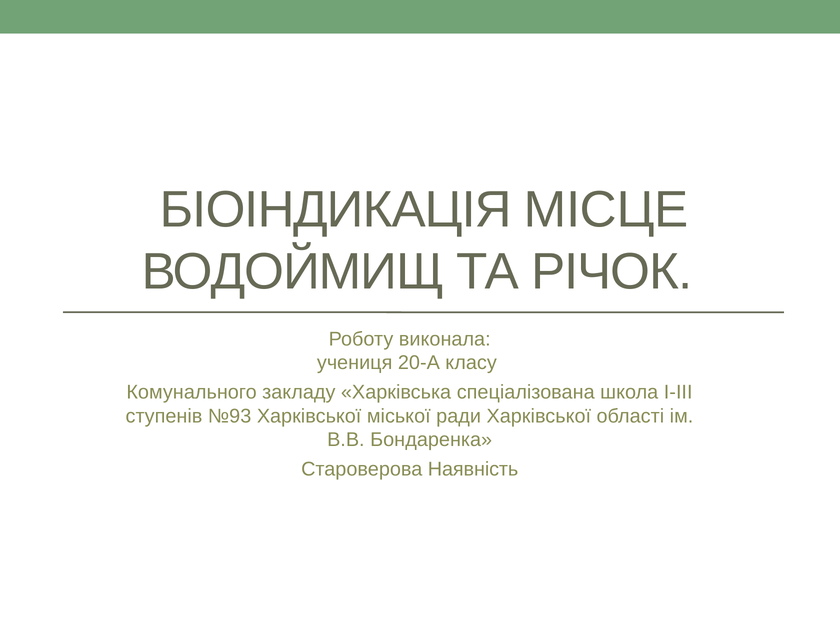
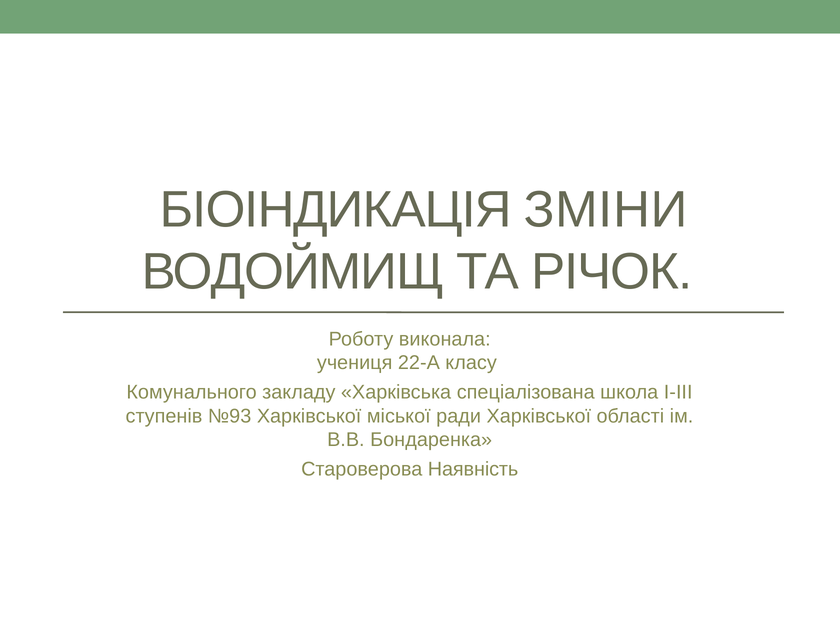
МІСЦЕ: МІСЦЕ -> ЗМІНИ
20-А: 20-А -> 22-А
